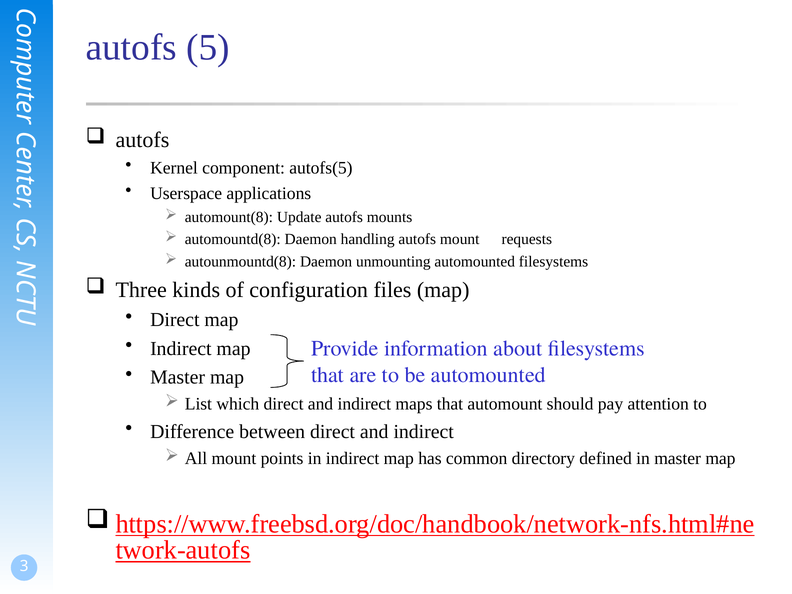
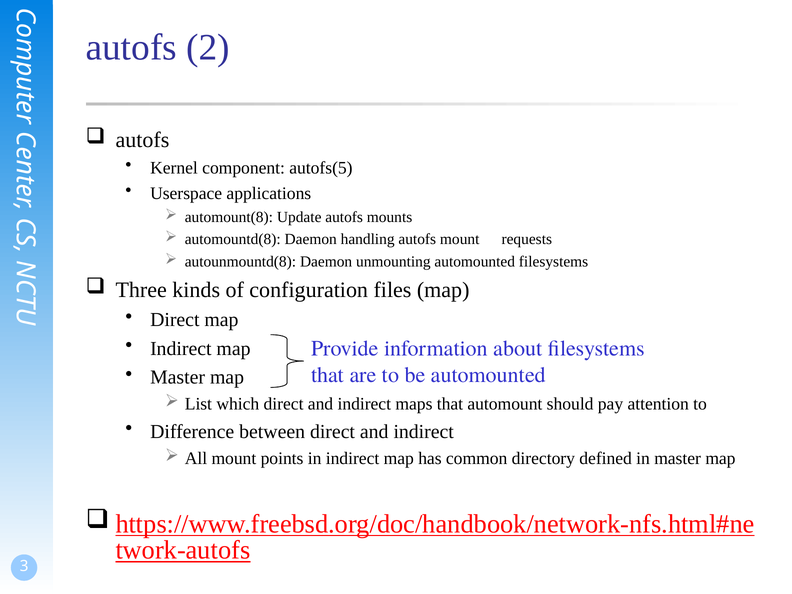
5: 5 -> 2
